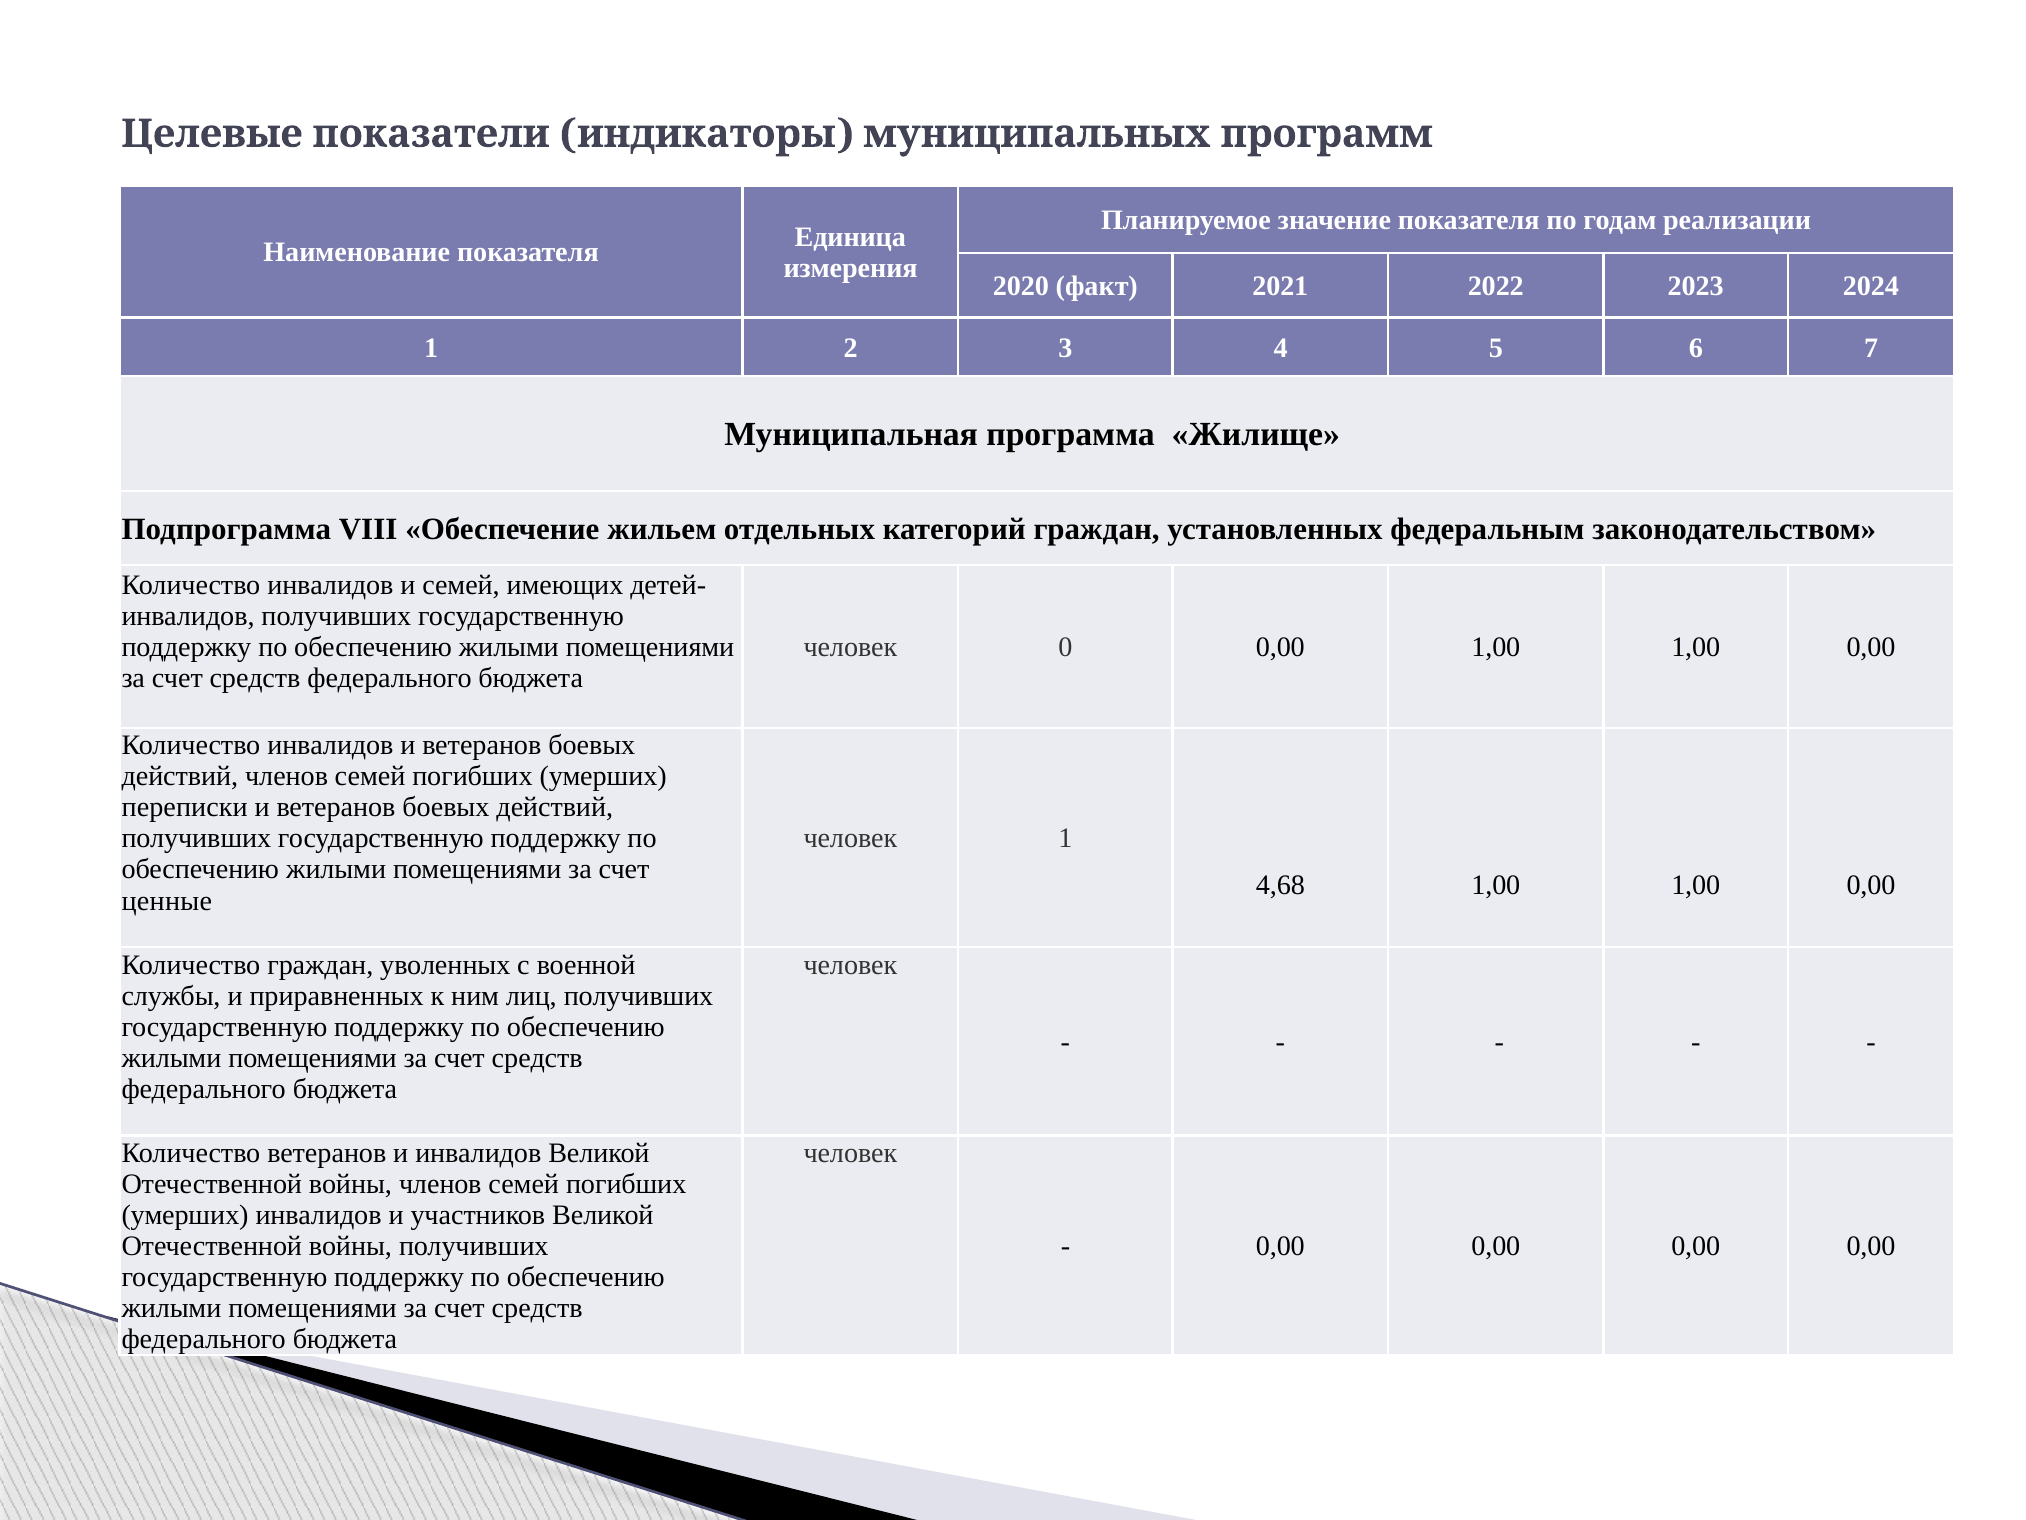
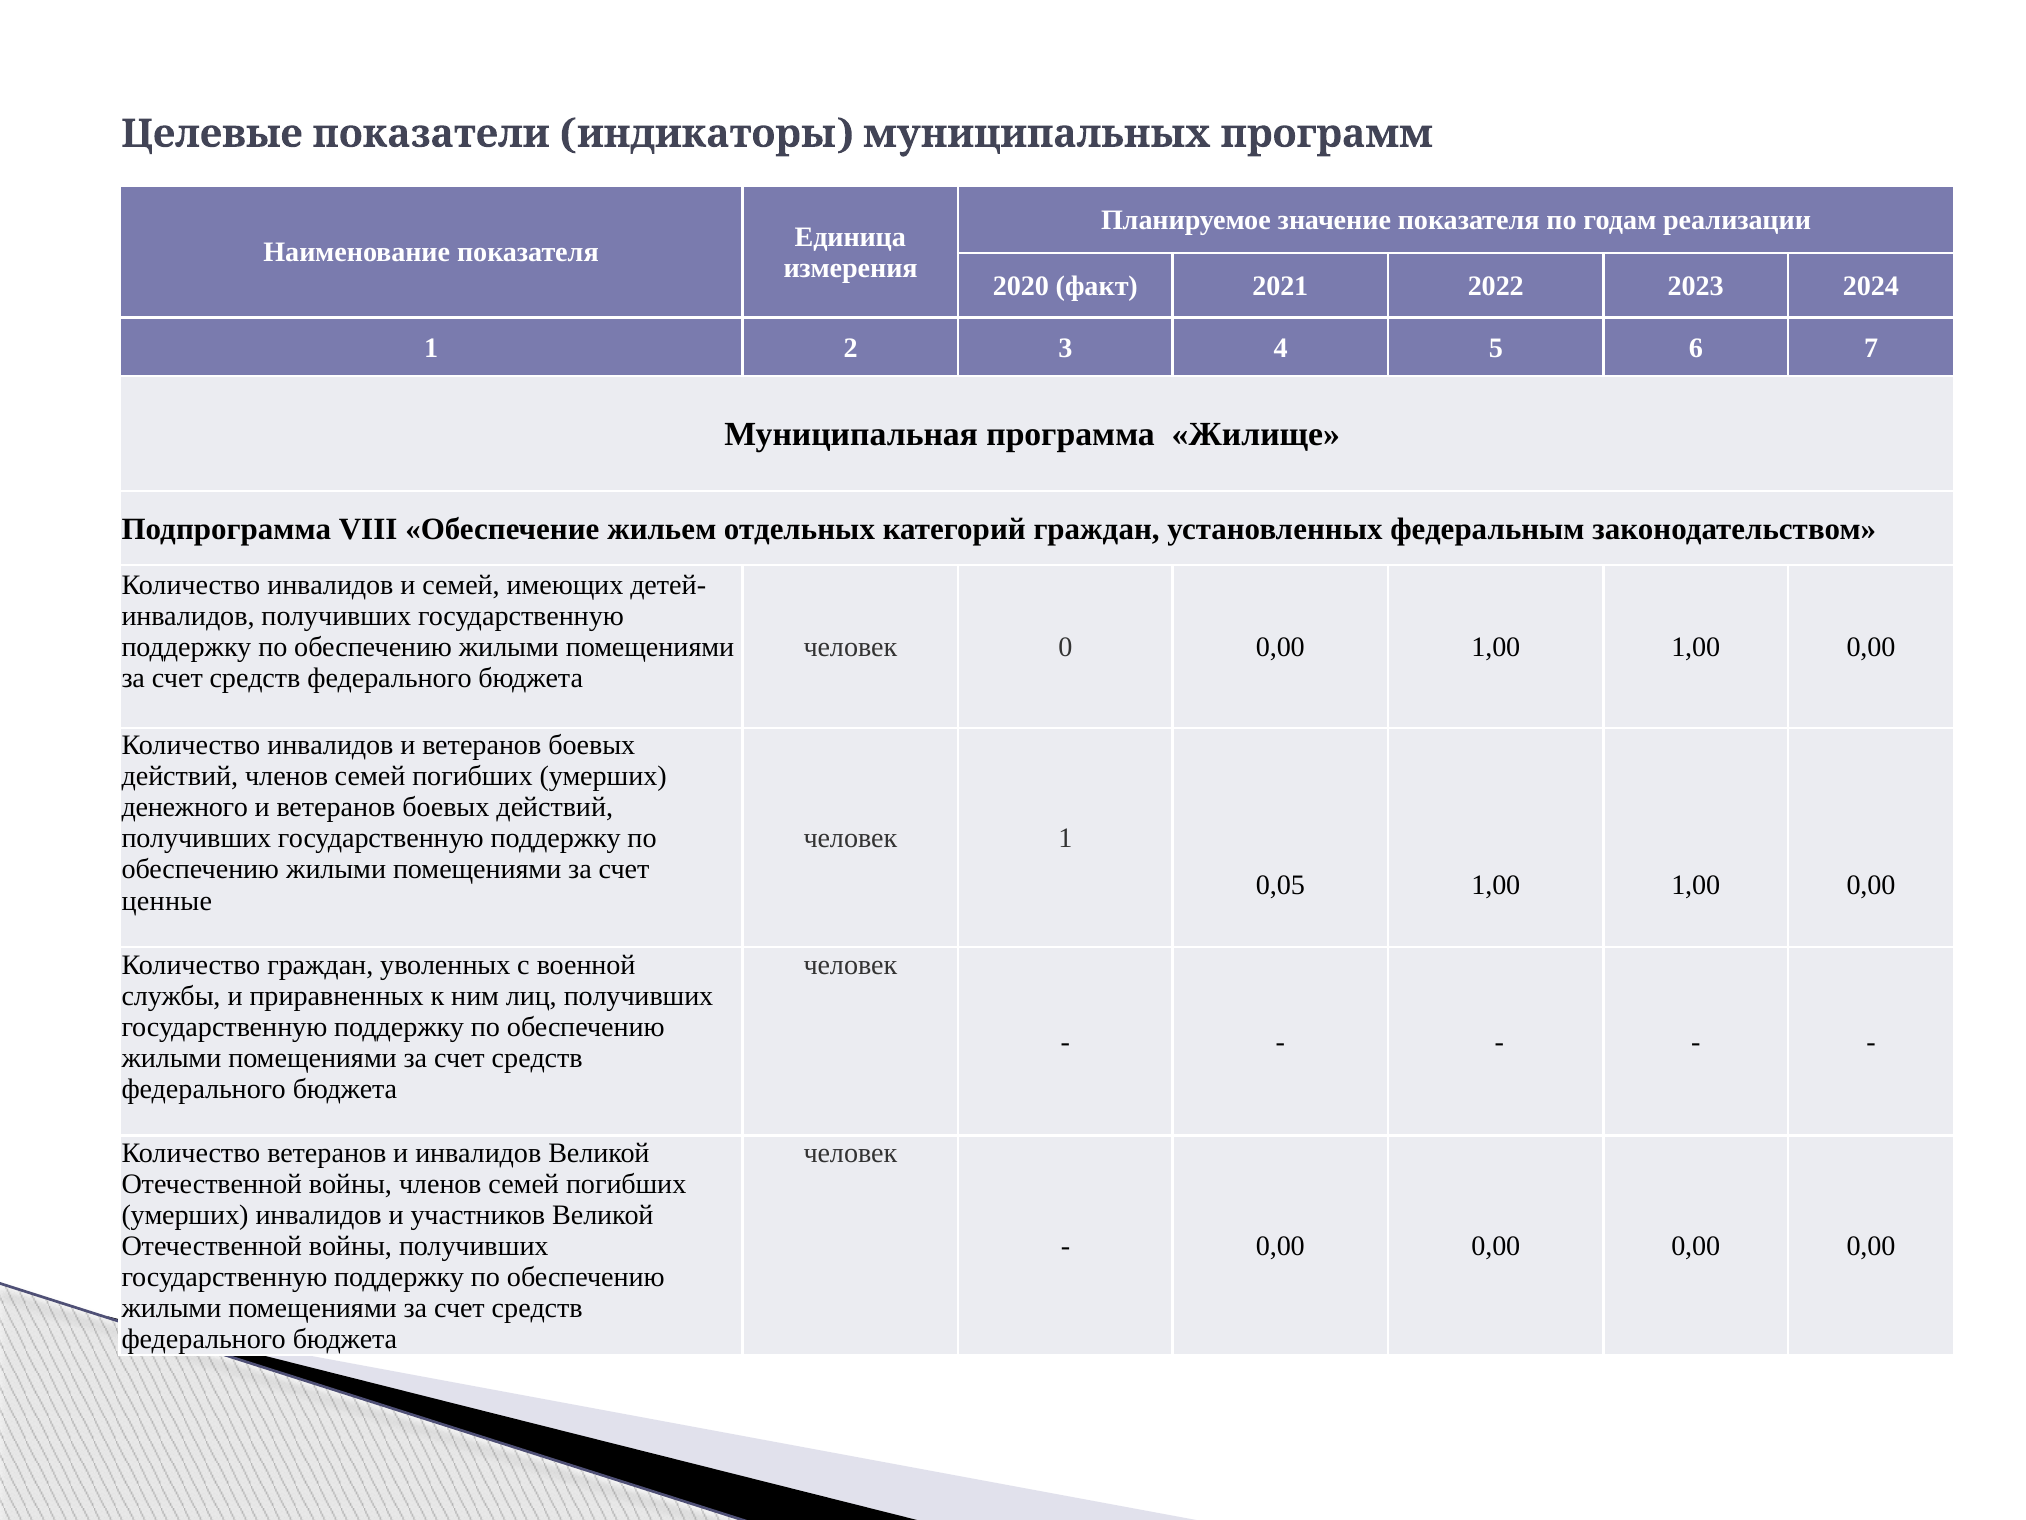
переписки: переписки -> денежного
4,68: 4,68 -> 0,05
